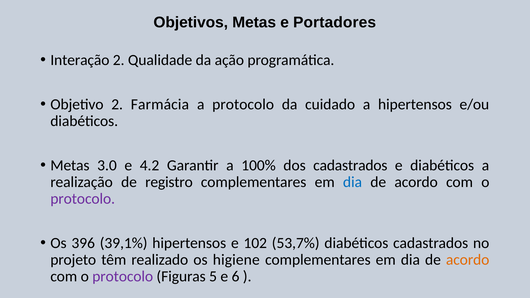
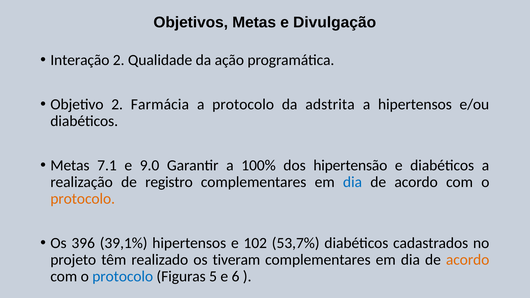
Portadores: Portadores -> Divulgação
cuidado: cuidado -> adstrita
3.0: 3.0 -> 7.1
4.2: 4.2 -> 9.0
dos cadastrados: cadastrados -> hipertensão
protocolo at (83, 199) colour: purple -> orange
higiene: higiene -> tiveram
protocolo at (123, 276) colour: purple -> blue
